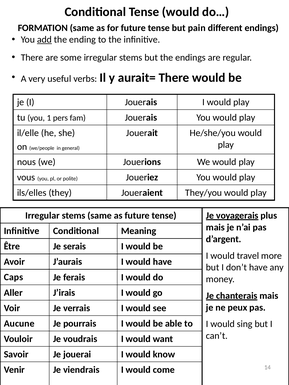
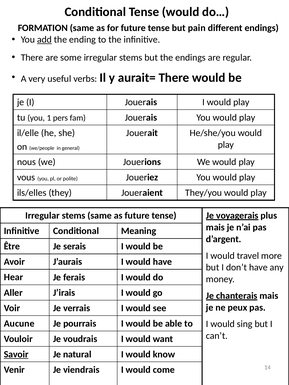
Caps: Caps -> Hear
Savoir underline: none -> present
jouerai: jouerai -> natural
